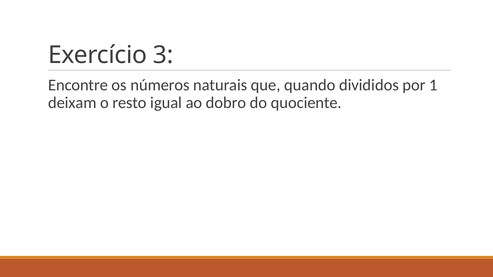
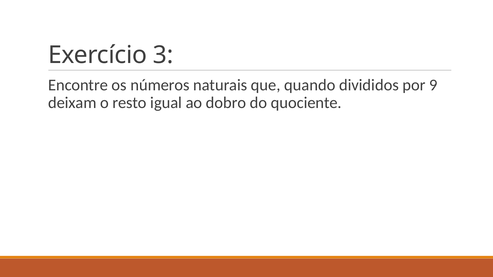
1: 1 -> 9
